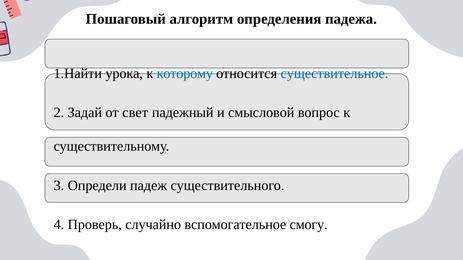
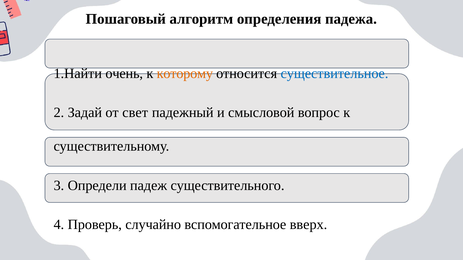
урока: урока -> очень
которому colour: blue -> orange
смогу: смогу -> вверх
